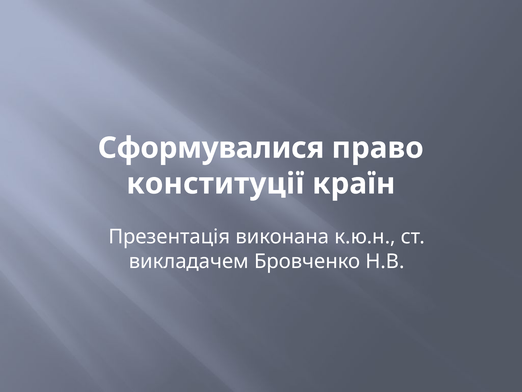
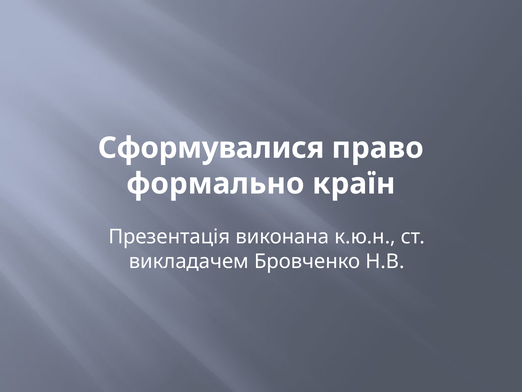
конституції: конституції -> формально
